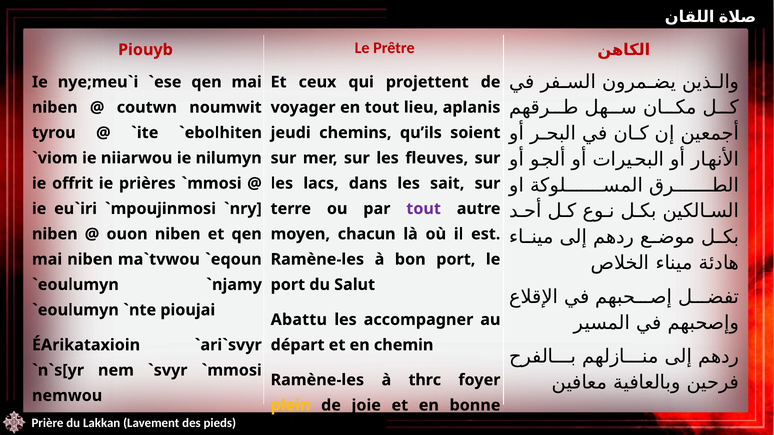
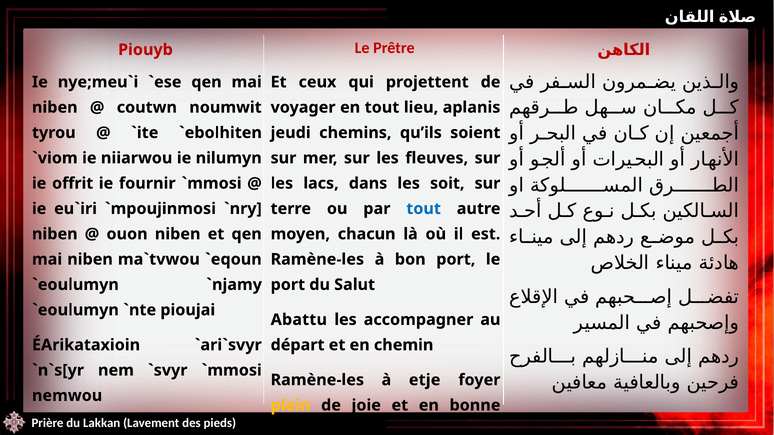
prières: prières -> fournir
sait: sait -> soit
tout at (424, 209) colour: purple -> blue
thrc: thrc -> etje
